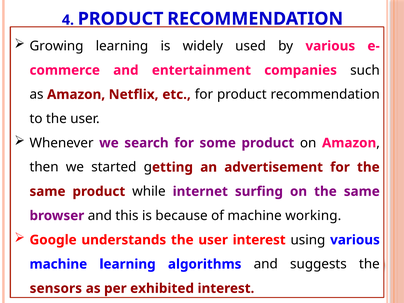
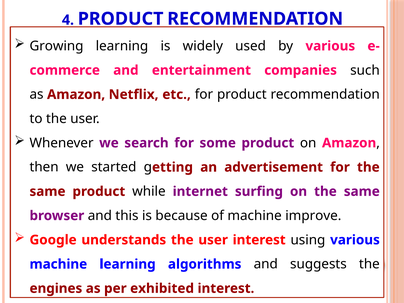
working: working -> improve
sensors: sensors -> engines
